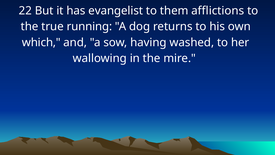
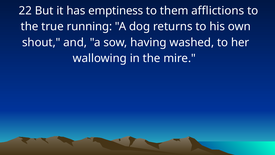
evangelist: evangelist -> emptiness
which: which -> shout
